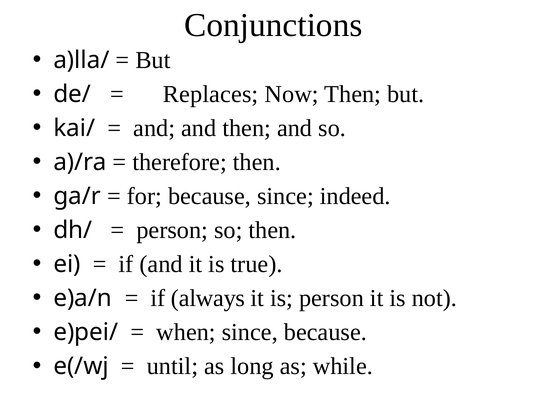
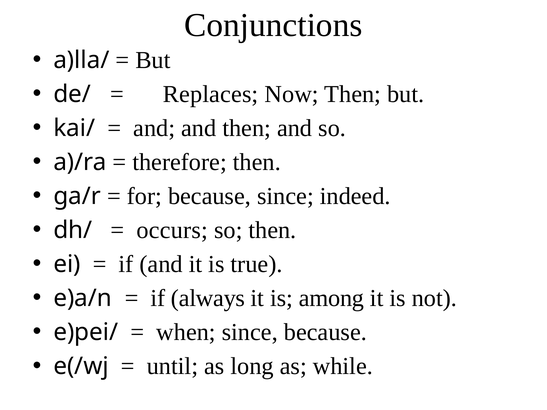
person at (172, 230): person -> occurs
is person: person -> among
